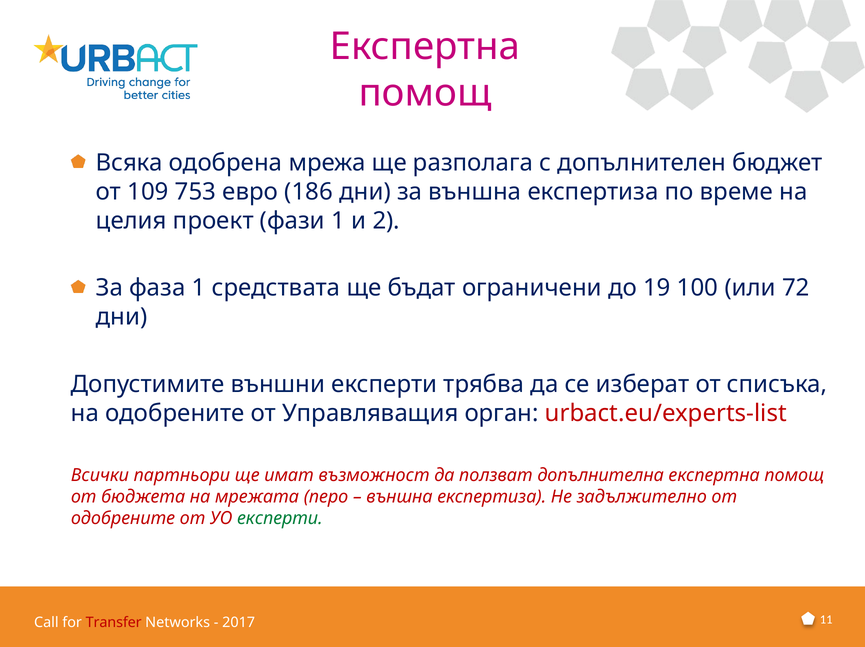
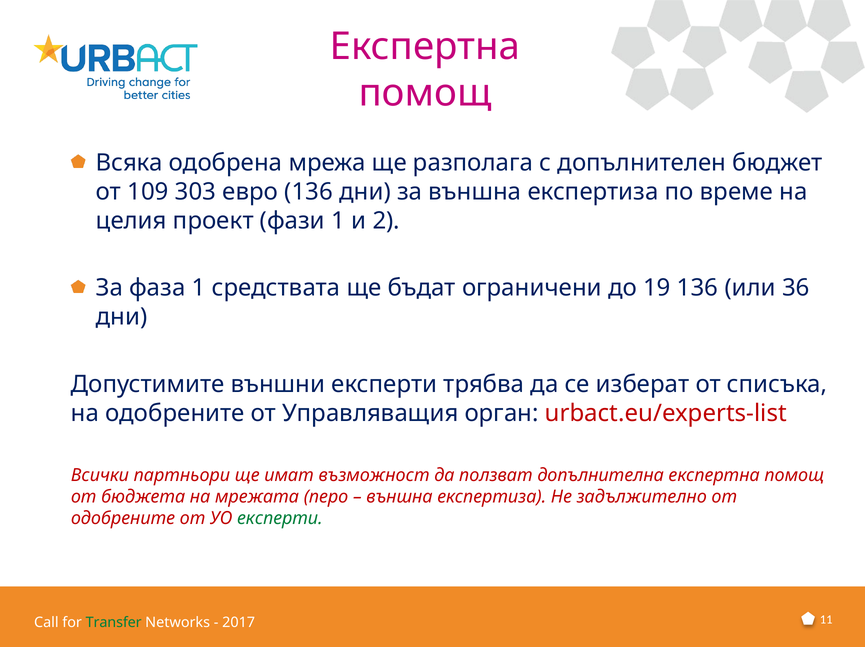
753: 753 -> 303
евро 186: 186 -> 136
19 100: 100 -> 136
72: 72 -> 36
Transfer colour: red -> green
